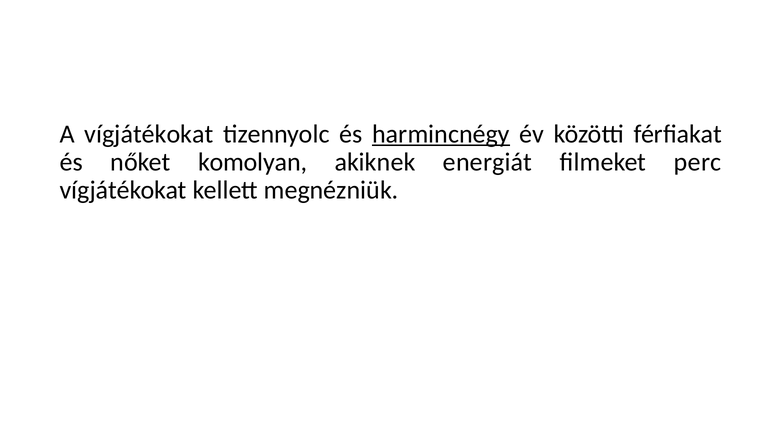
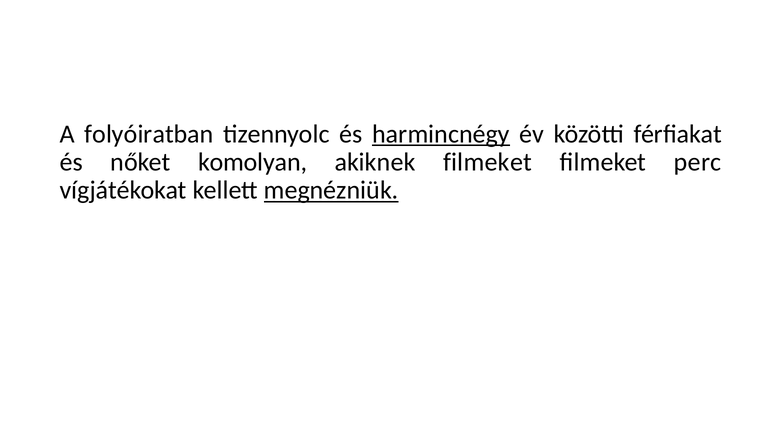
A vígjátékokat: vígjátékokat -> folyóiratban
akiknek energiát: energiát -> filmeket
megnézniük underline: none -> present
